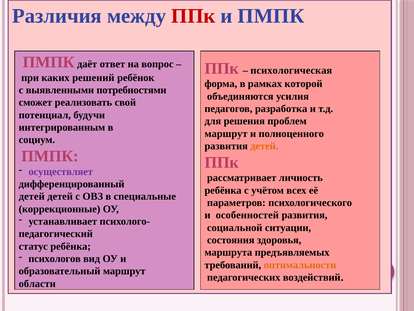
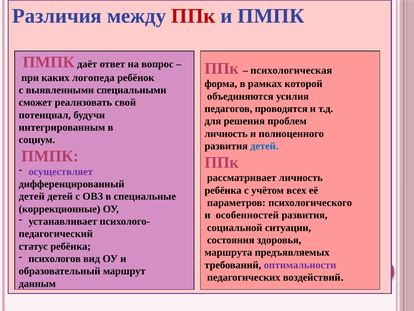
решений: решений -> логопеда
потребностями: потребностями -> специальными
разработка: разработка -> проводятся
маршрут at (226, 133): маршрут -> личность
детей at (264, 146) colour: orange -> blue
оптимальности colour: orange -> purple
области: области -> данным
